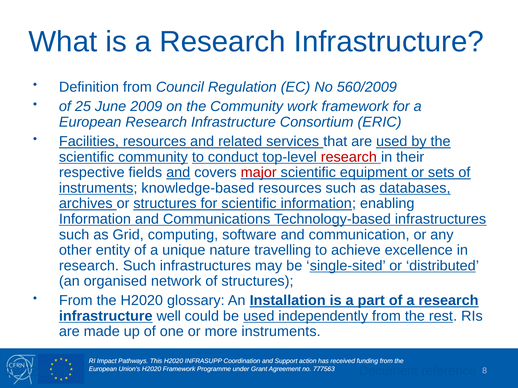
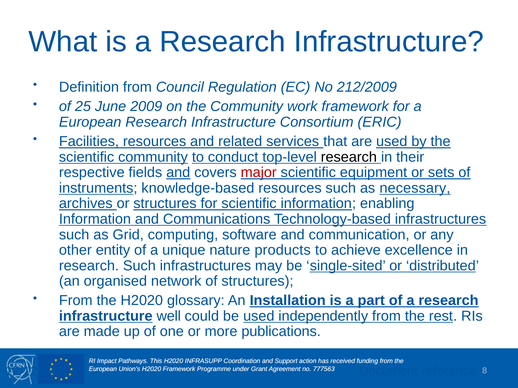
560/2009: 560/2009 -> 212/2009
research at (349, 157) colour: red -> black
databases: databases -> necessary
travelling: travelling -> products
more instruments: instruments -> publications
